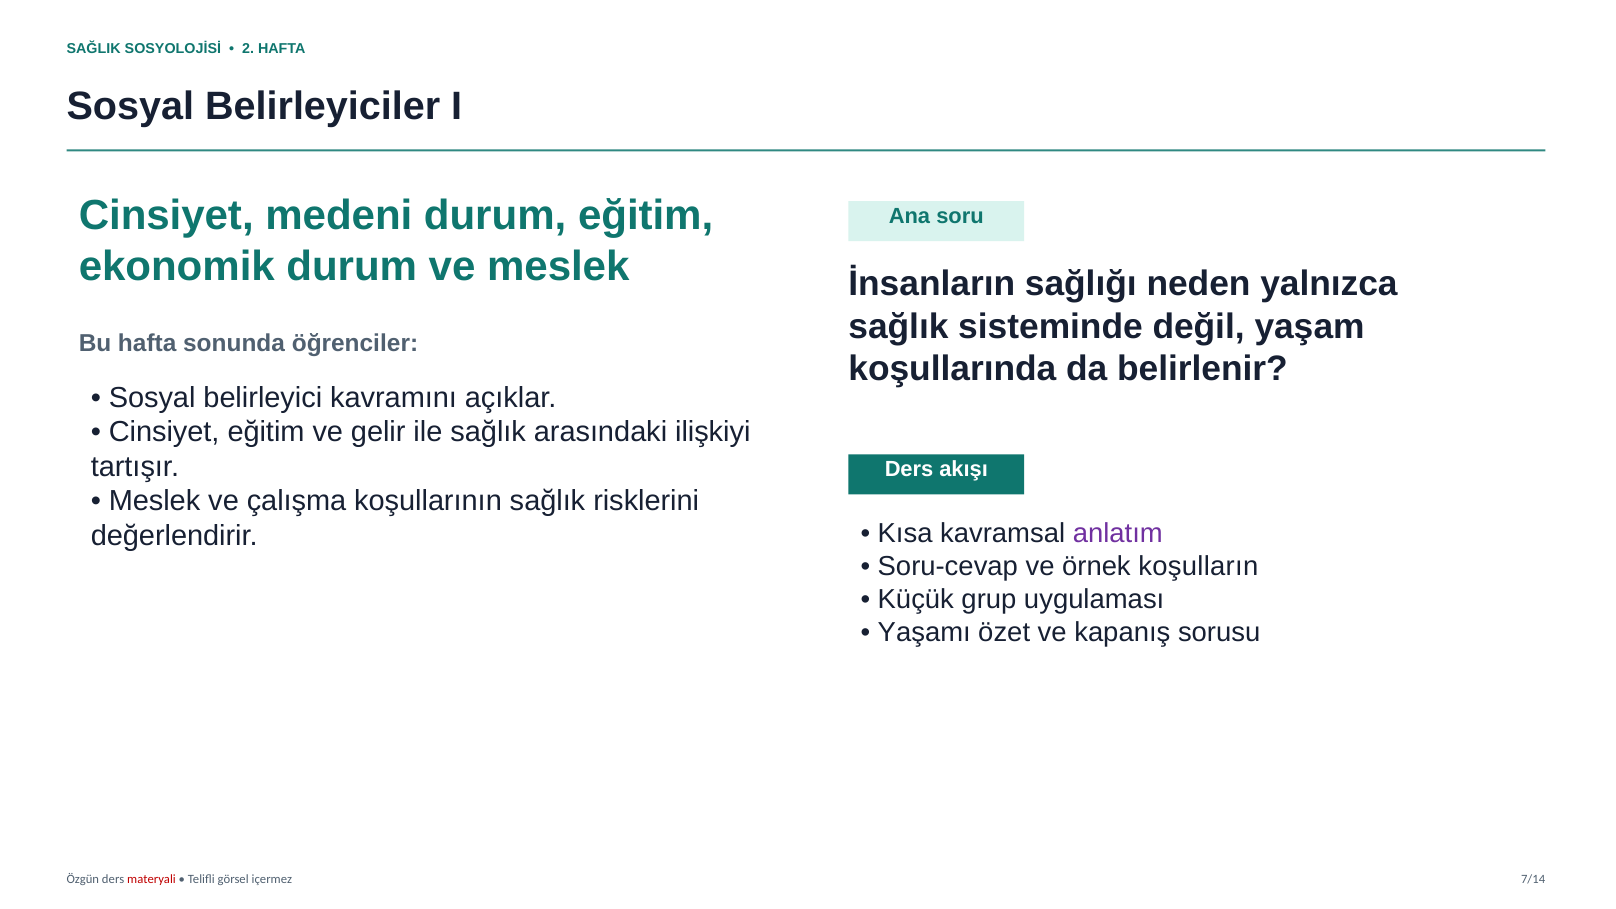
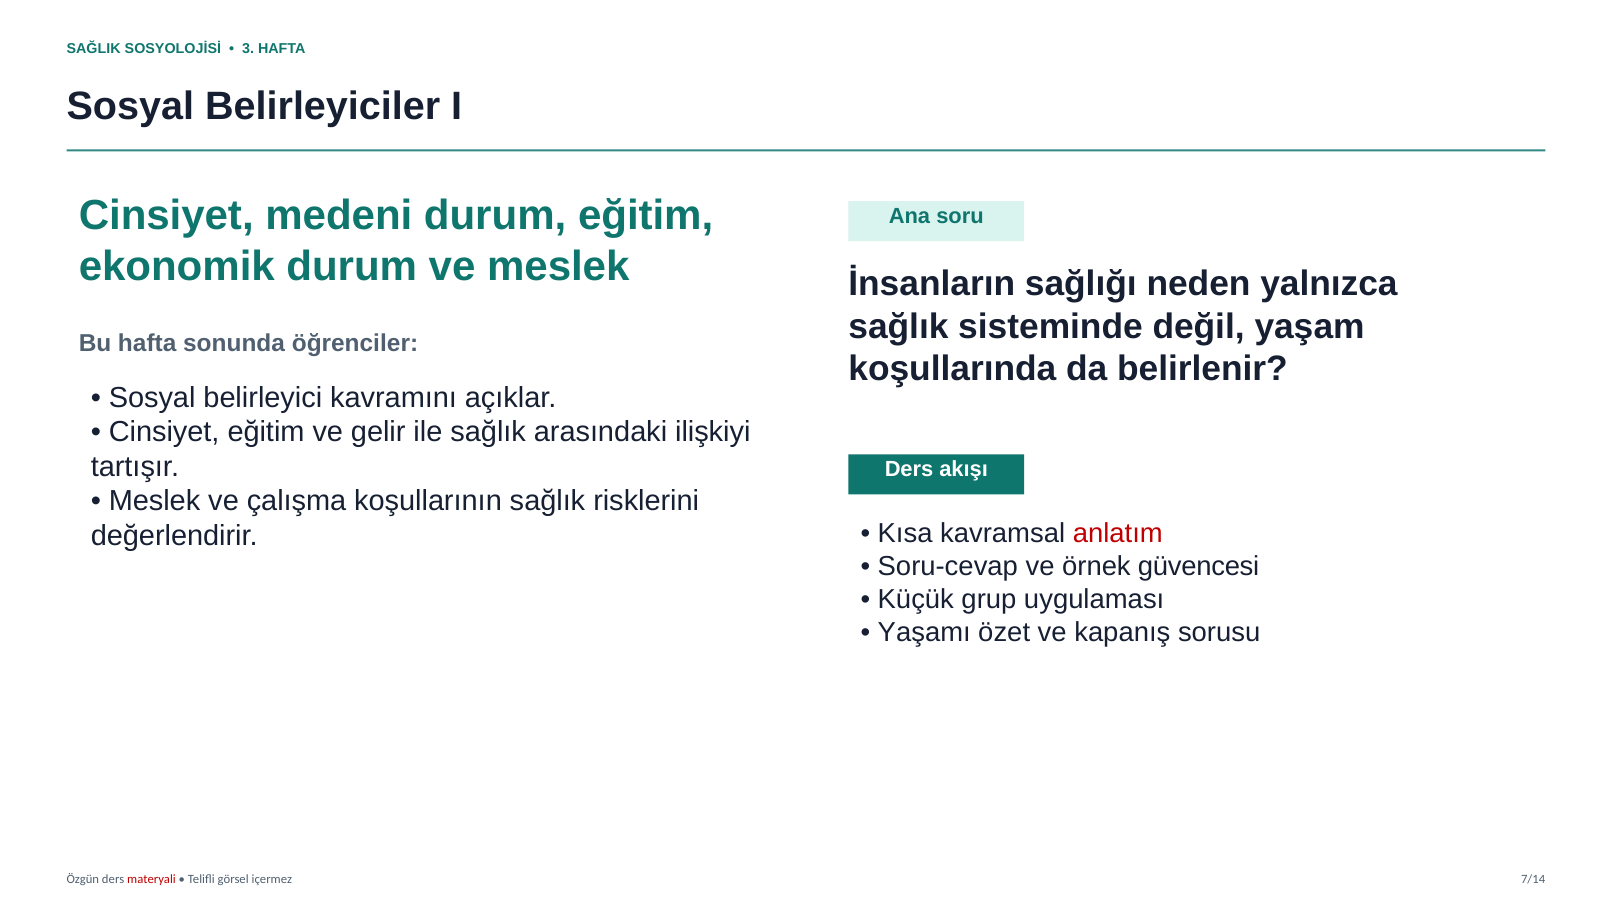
2: 2 -> 3
anlatım colour: purple -> red
koşulların: koşulların -> güvencesi
